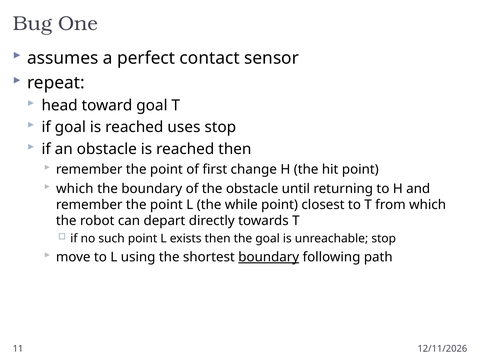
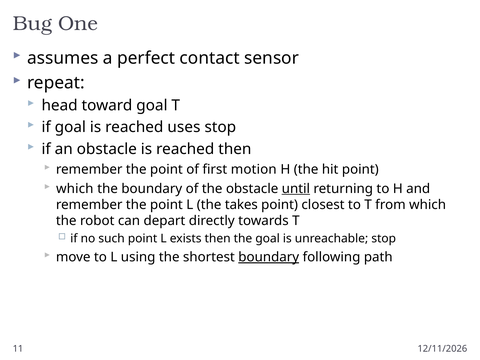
change: change -> motion
until underline: none -> present
while: while -> takes
